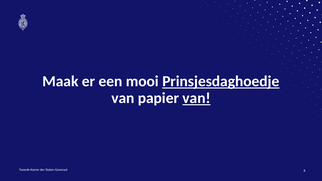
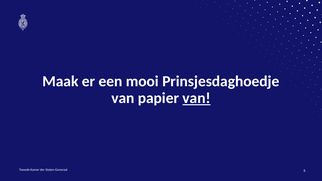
Prinsjesdaghoedje underline: present -> none
